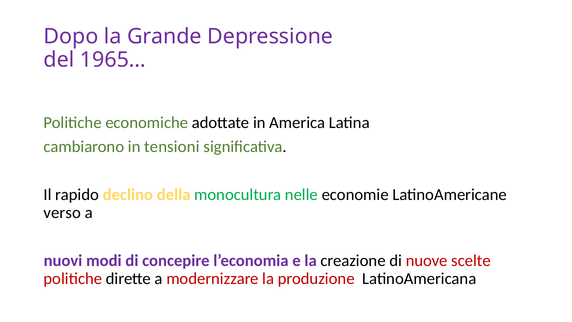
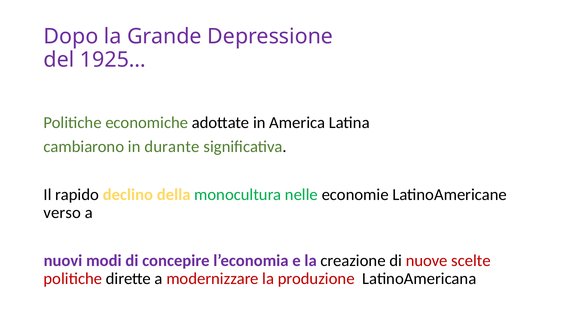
1965…: 1965… -> 1925…
tensioni: tensioni -> durante
